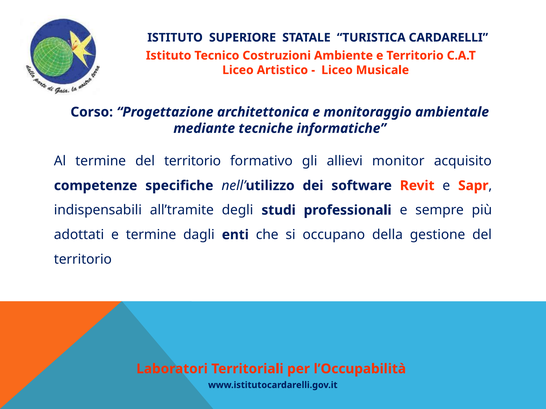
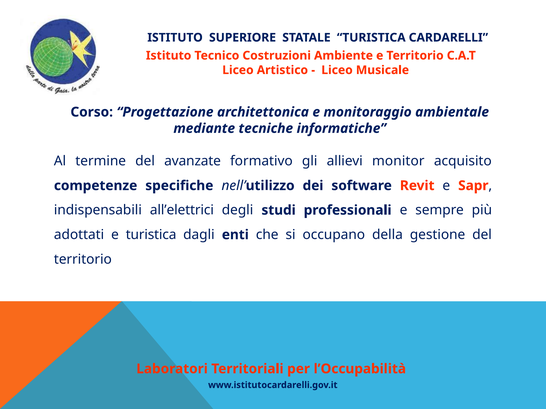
termine del territorio: territorio -> avanzate
all’tramite: all’tramite -> all’elettrici
e termine: termine -> turistica
